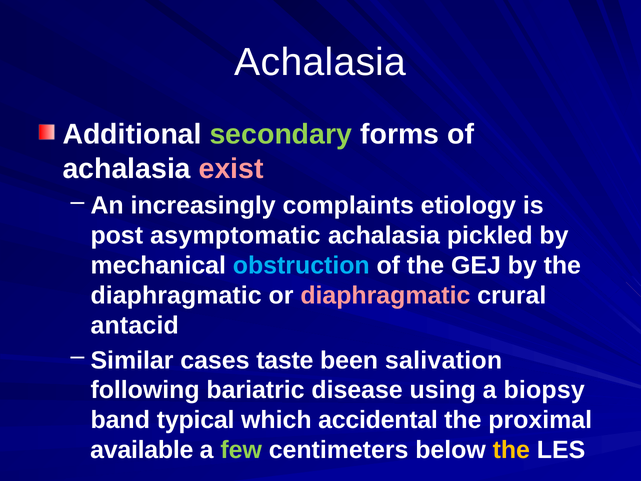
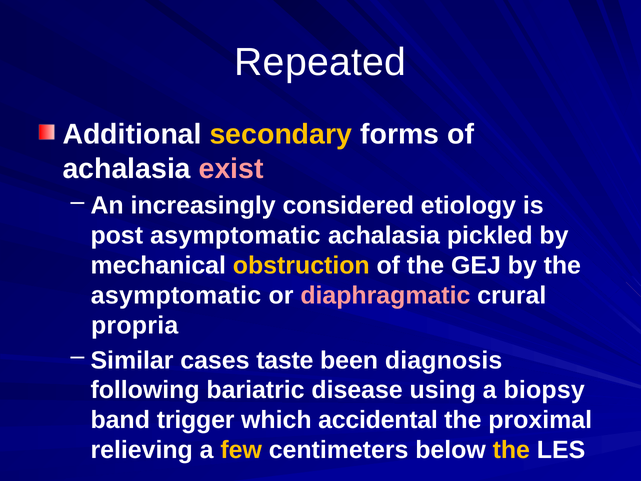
Achalasia at (320, 62): Achalasia -> Repeated
secondary colour: light green -> yellow
complaints: complaints -> considered
obstruction colour: light blue -> yellow
diaphragmatic at (176, 295): diaphragmatic -> asymptomatic
antacid: antacid -> propria
salivation: salivation -> diagnosis
typical: typical -> trigger
available: available -> relieving
few colour: light green -> yellow
